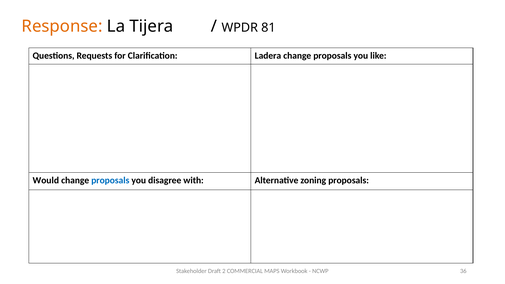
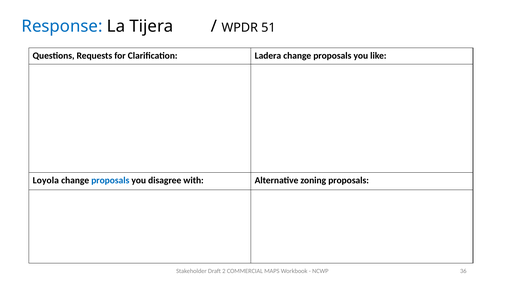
Response colour: orange -> blue
81: 81 -> 51
Would: Would -> Loyola
